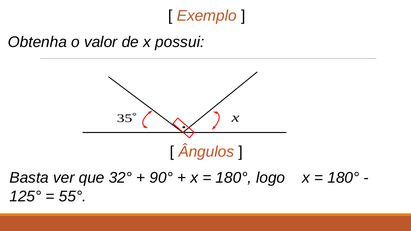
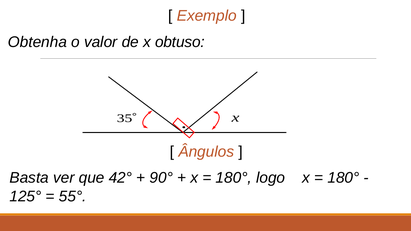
possui: possui -> obtuso
32°: 32° -> 42°
